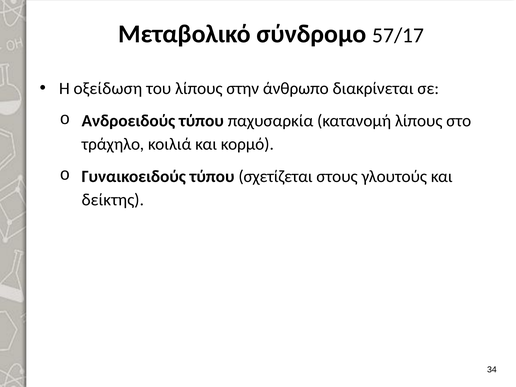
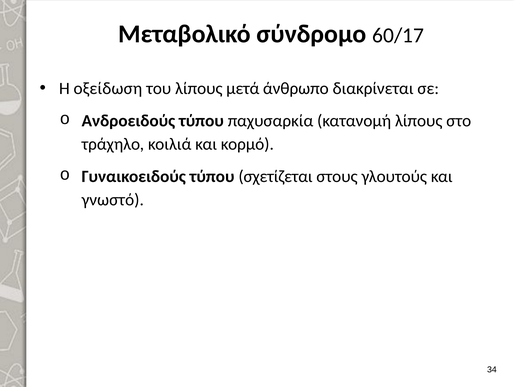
57/17: 57/17 -> 60/17
στην: στην -> μετά
δείκτης: δείκτης -> γνωστό
